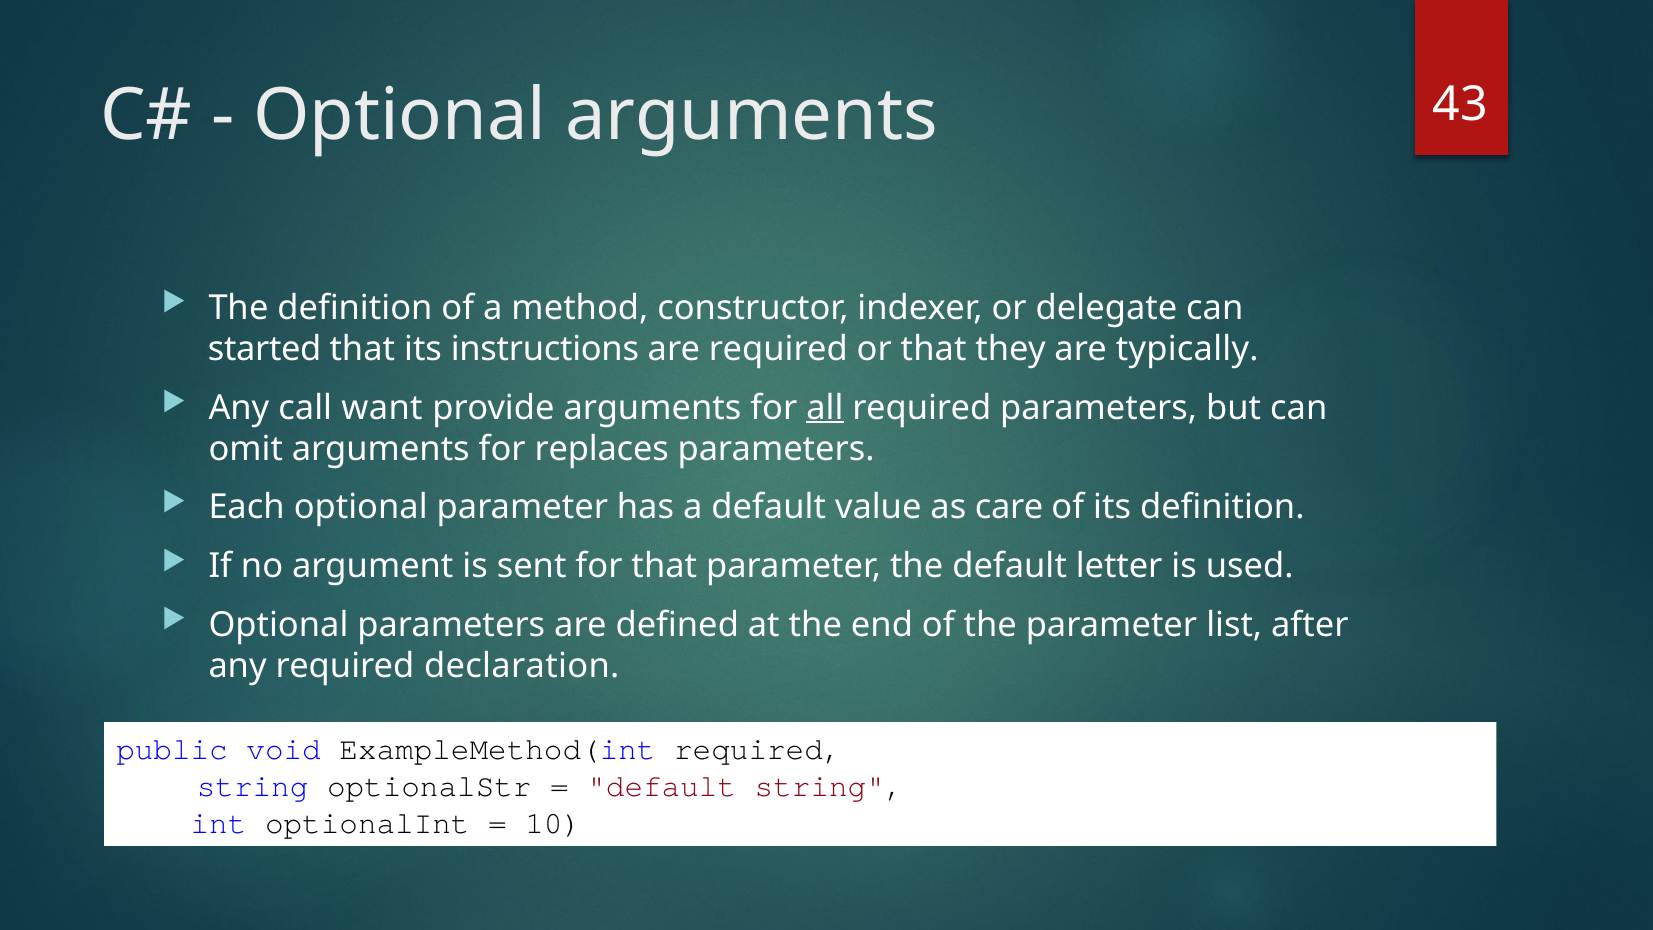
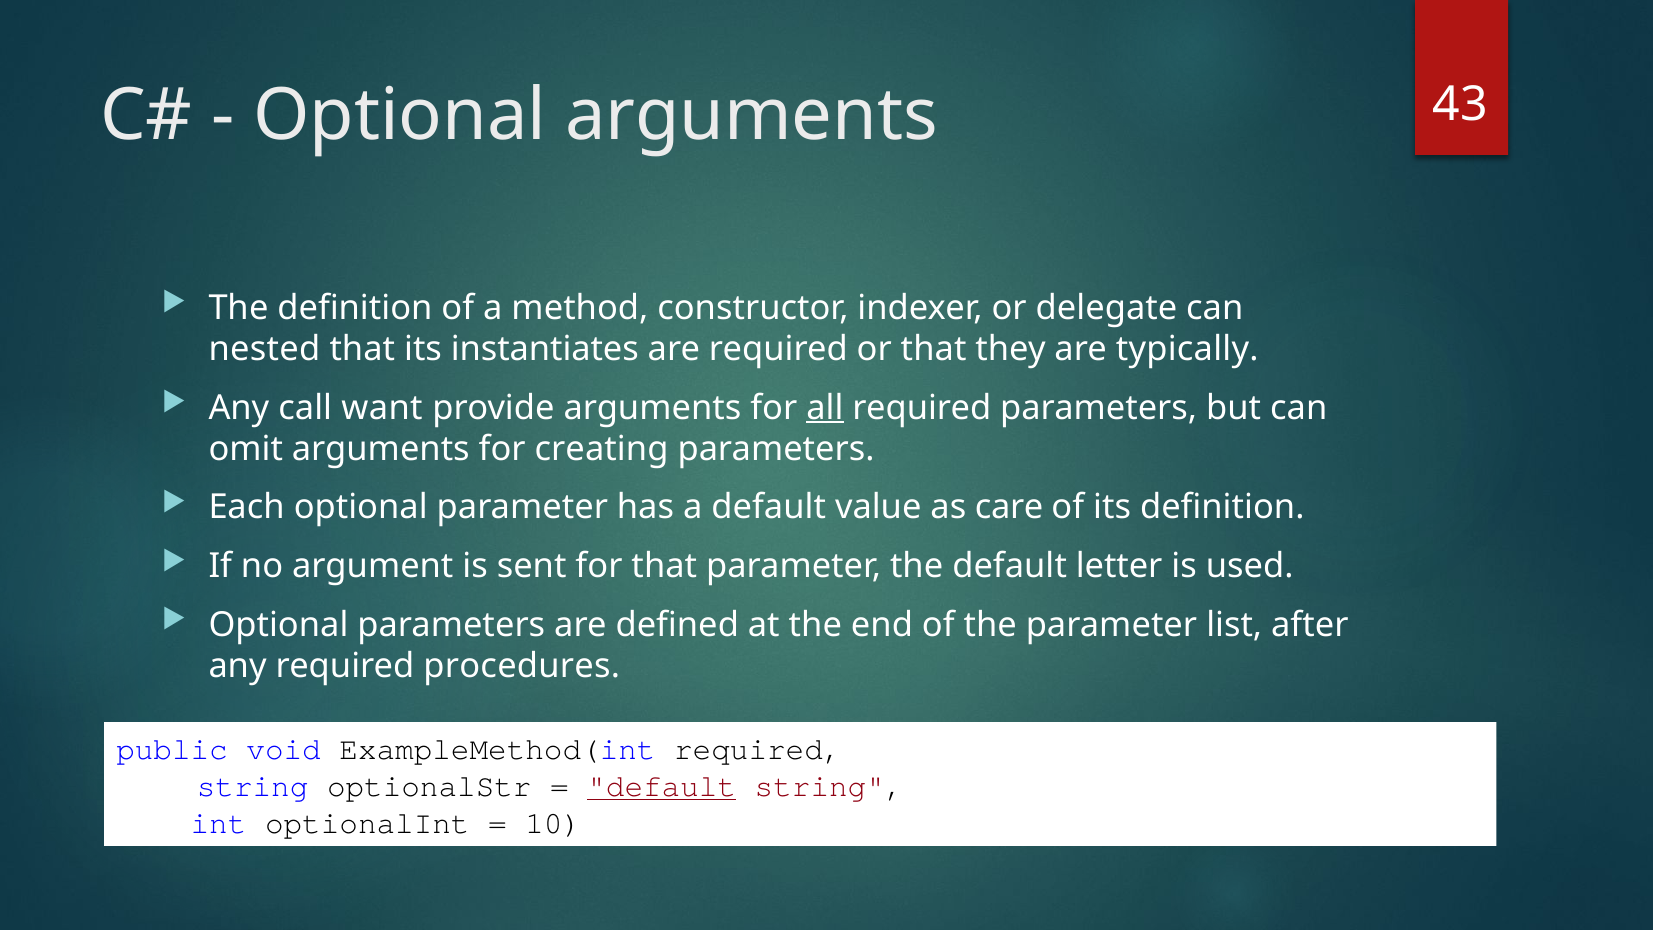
started: started -> nested
instructions: instructions -> instantiates
replaces: replaces -> creating
declaration: declaration -> procedures
default at (662, 786) underline: none -> present
